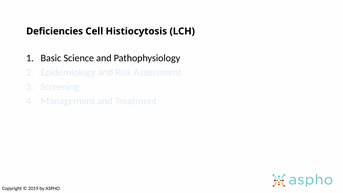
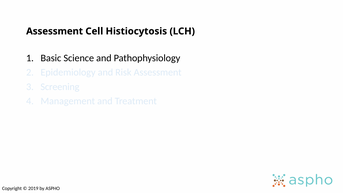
Deficiencies at (55, 31): Deficiencies -> Assessment
